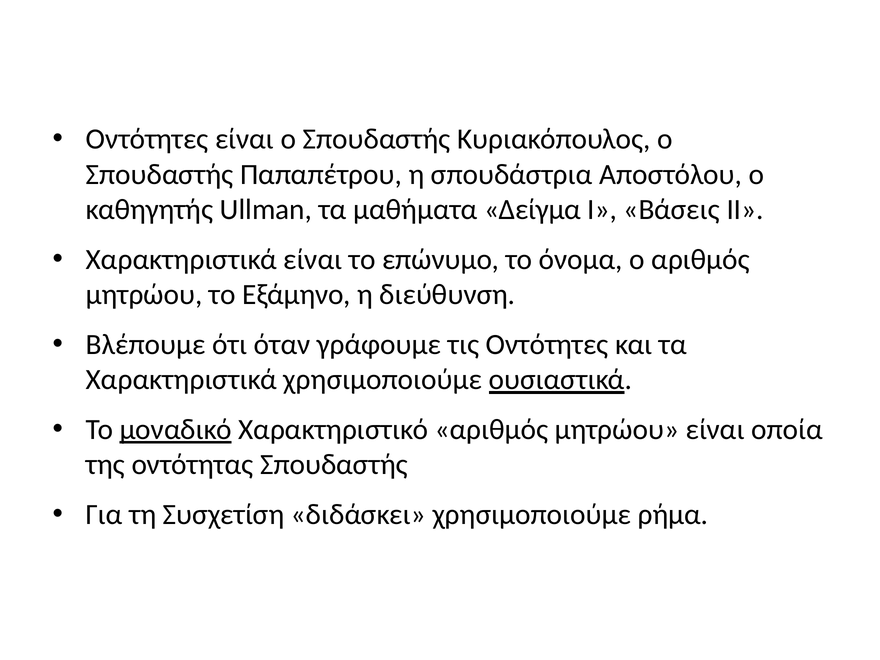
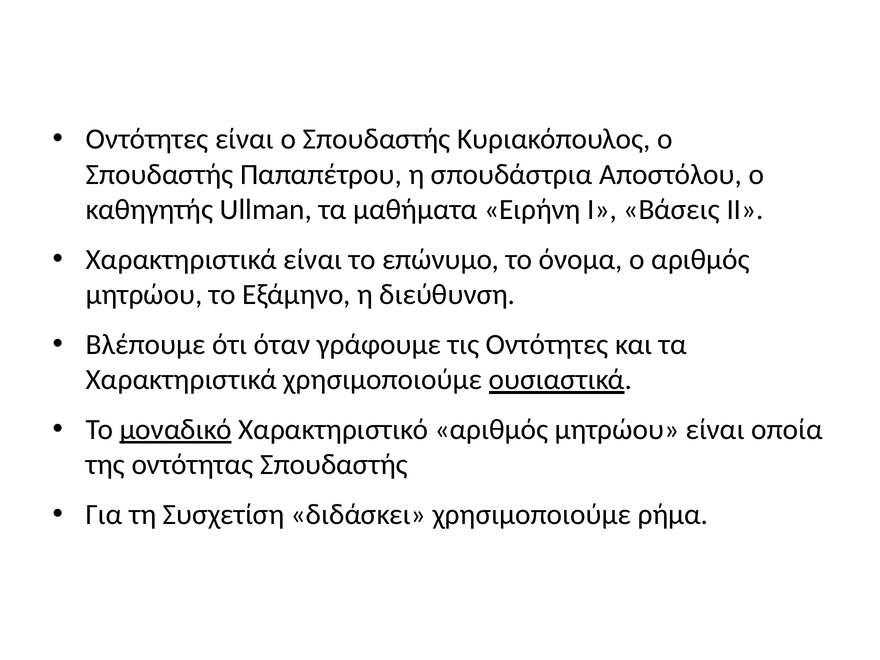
Δείγμα: Δείγμα -> Ειρήνη
